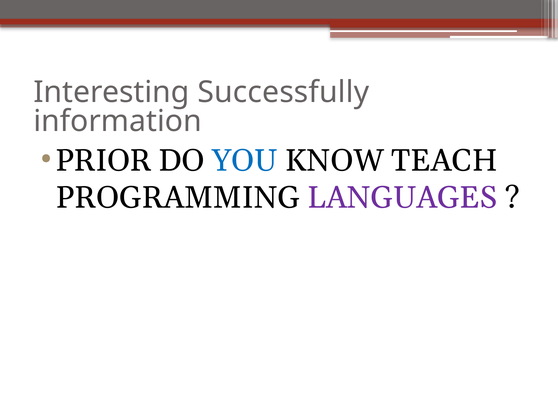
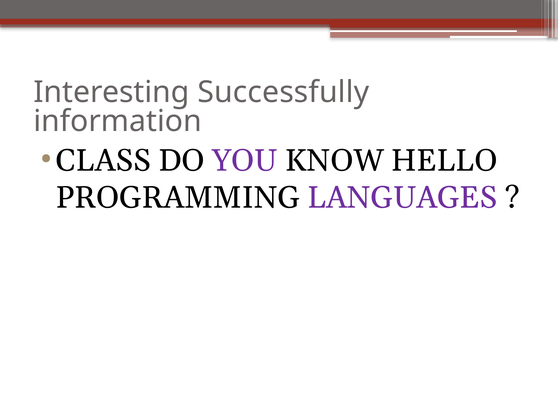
PRIOR: PRIOR -> CLASS
YOU colour: blue -> purple
TEACH: TEACH -> HELLO
